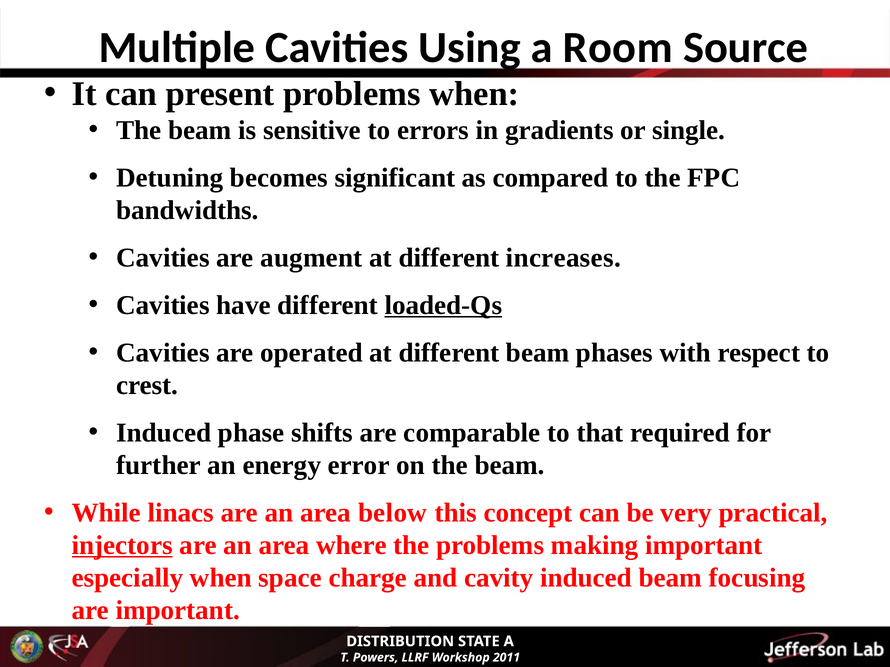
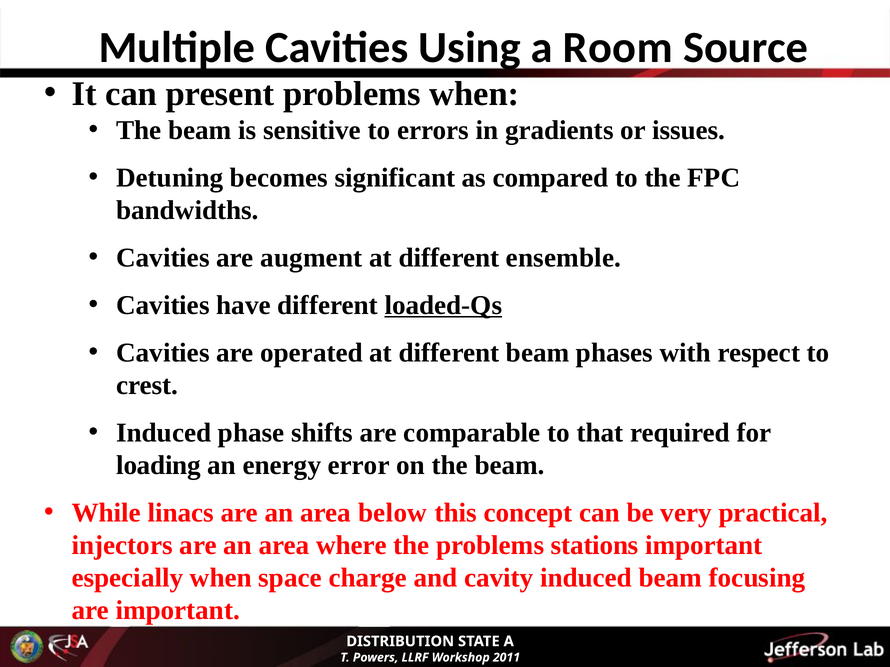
single: single -> issues
increases: increases -> ensemble
further: further -> loading
injectors underline: present -> none
making: making -> stations
